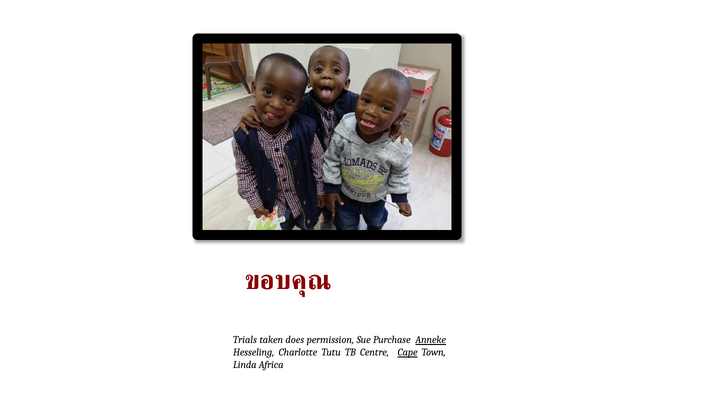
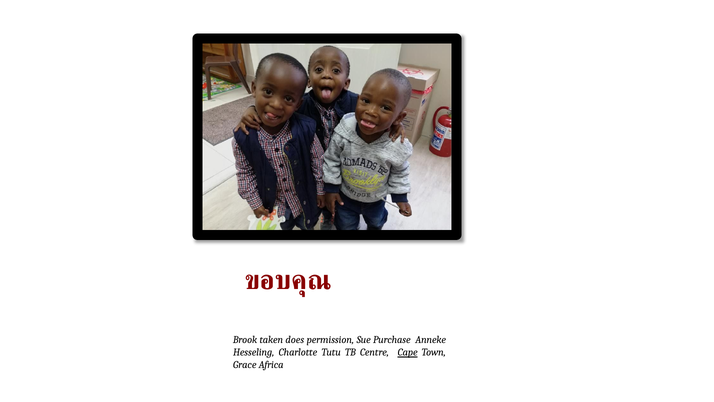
Trials: Trials -> Brook
Anneke underline: present -> none
Linda: Linda -> Grace
